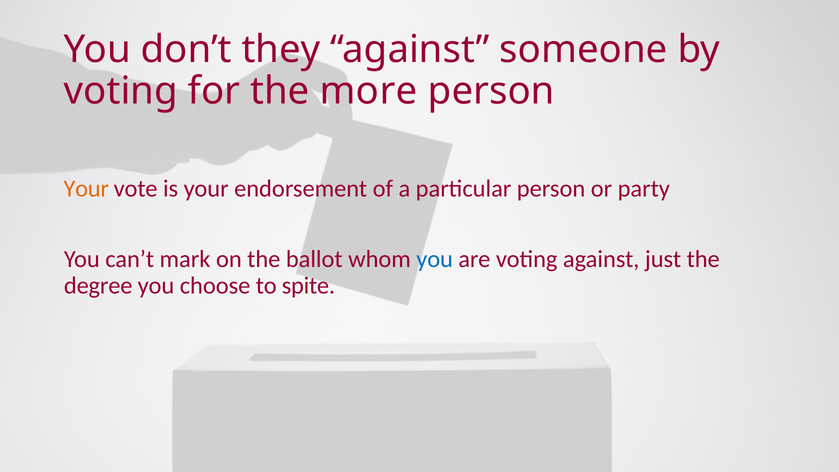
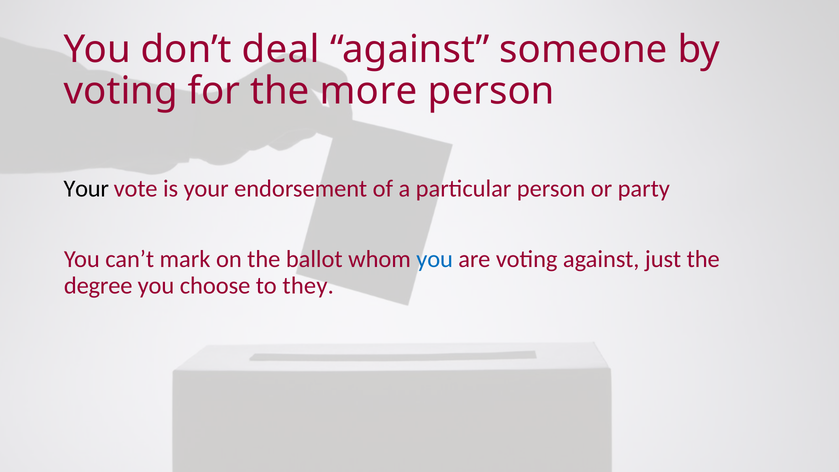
they: they -> deal
Your at (86, 189) colour: orange -> black
spite: spite -> they
